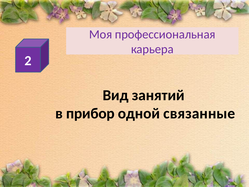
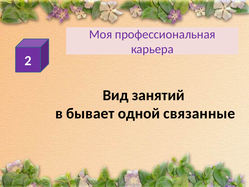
прибор: прибор -> бывает
